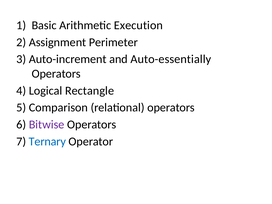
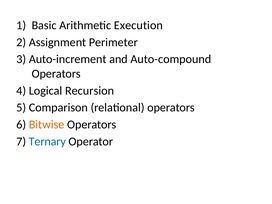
Auto-essentially: Auto-essentially -> Auto-compound
Rectangle: Rectangle -> Recursion
Bitwise colour: purple -> orange
